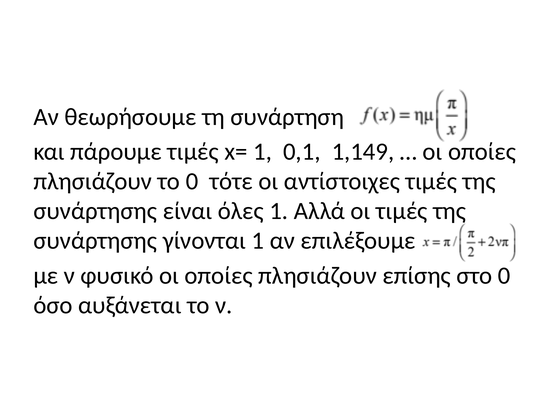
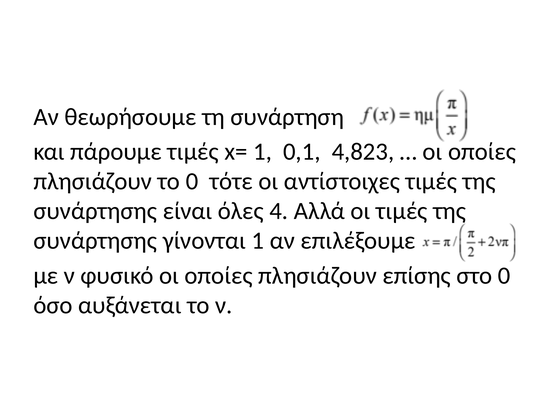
1,149: 1,149 -> 4,823
όλες 1: 1 -> 4
